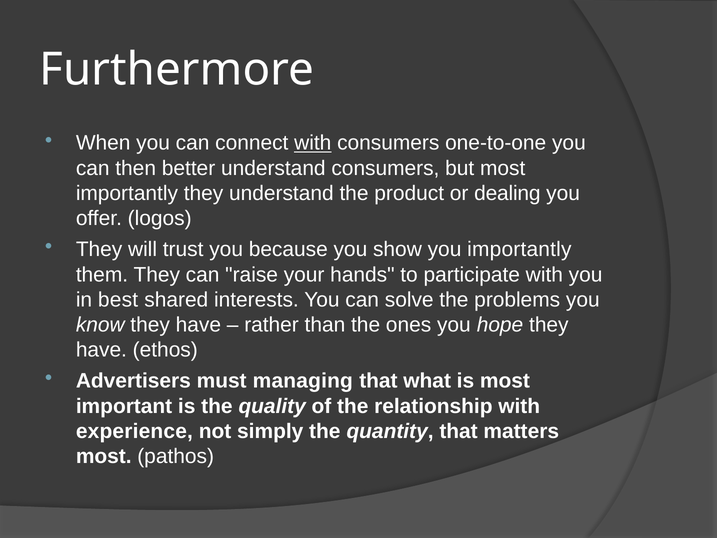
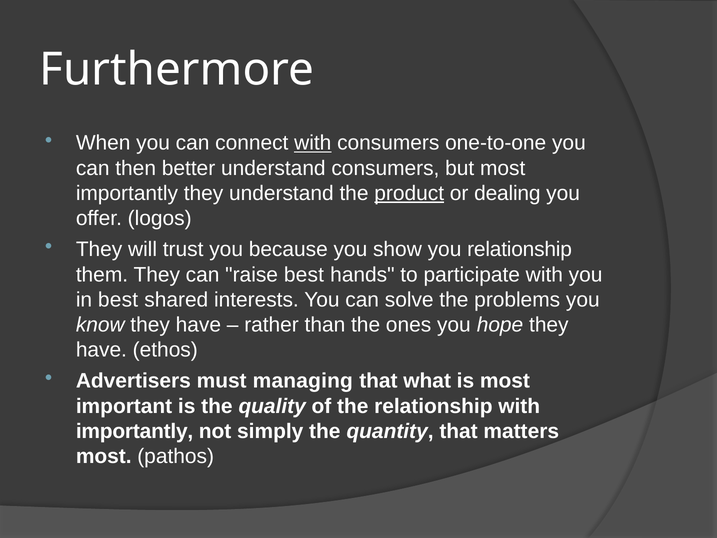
product underline: none -> present
you importantly: importantly -> relationship
raise your: your -> best
experience at (134, 431): experience -> importantly
